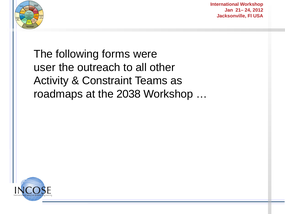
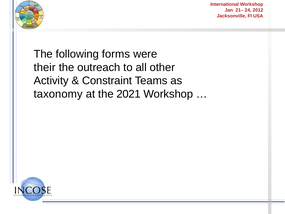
user: user -> their
roadmaps: roadmaps -> taxonomy
2038: 2038 -> 2021
